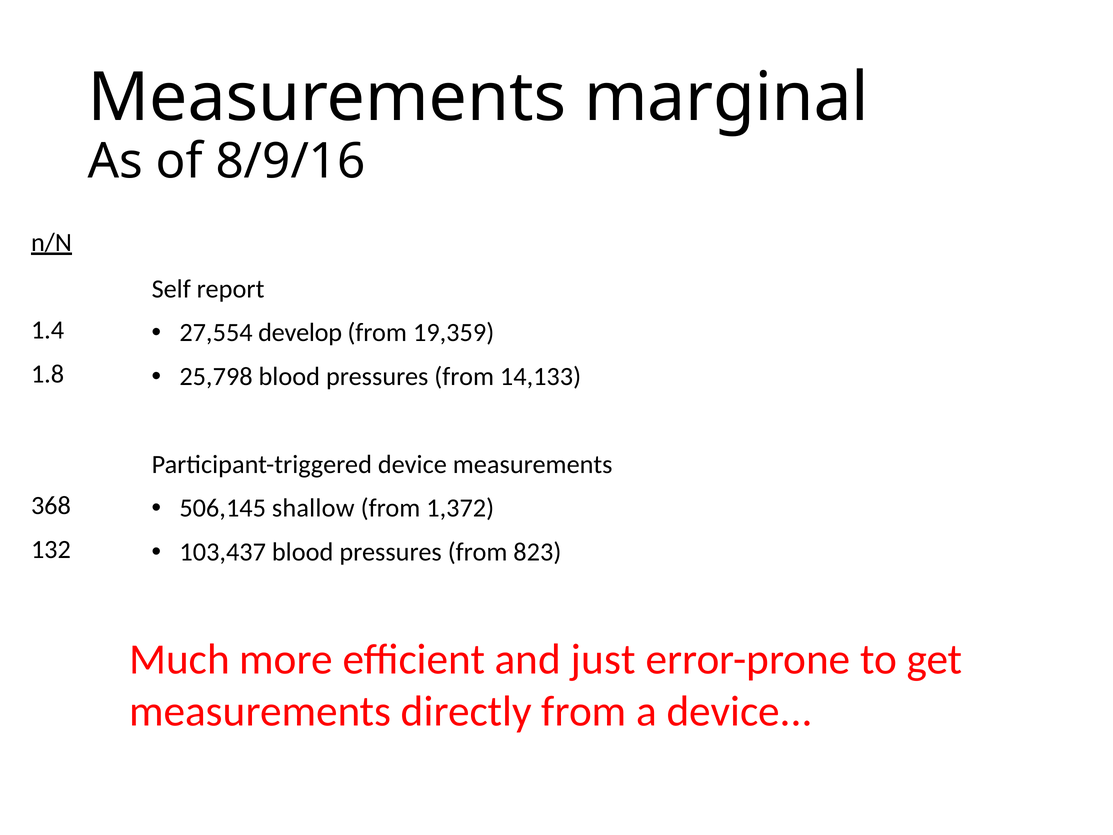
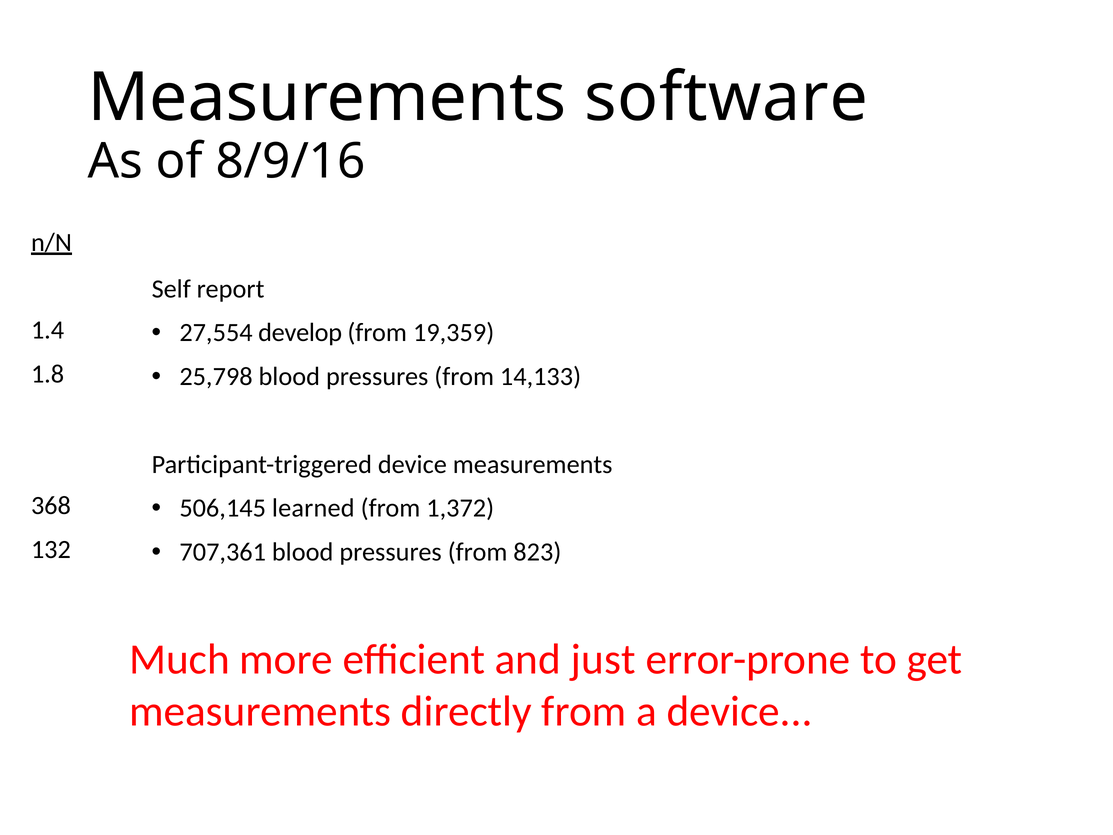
marginal: marginal -> software
shallow: shallow -> learned
103,437: 103,437 -> 707,361
